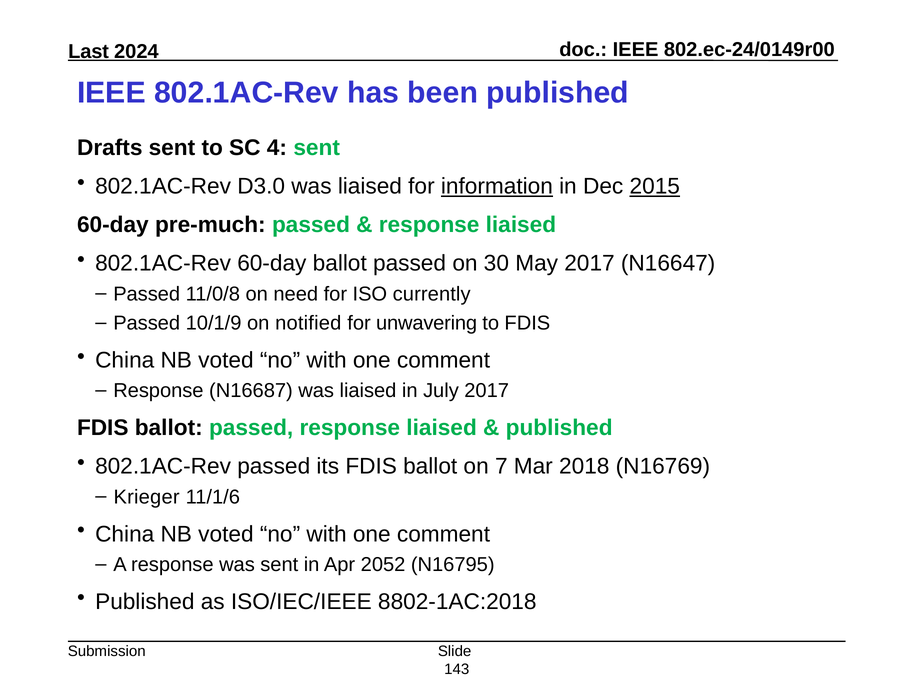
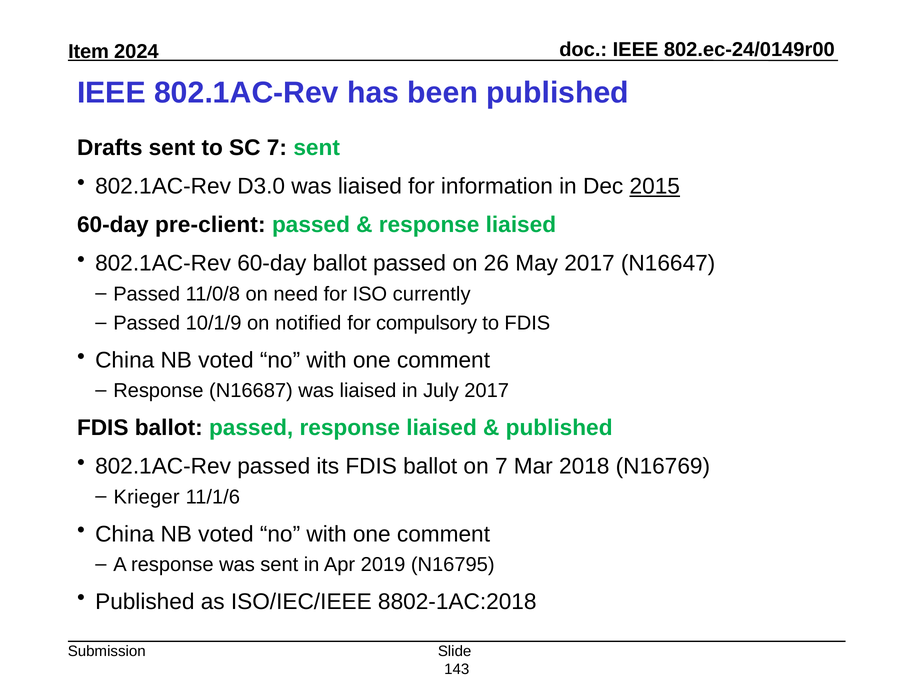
Last: Last -> Item
SC 4: 4 -> 7
information underline: present -> none
pre-much: pre-much -> pre-client
30: 30 -> 26
unwavering: unwavering -> compulsory
2052: 2052 -> 2019
